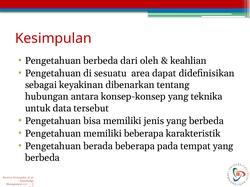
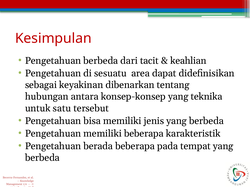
oleh: oleh -> tacit
data: data -> satu
